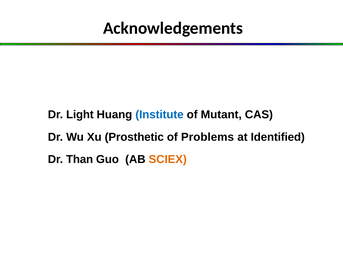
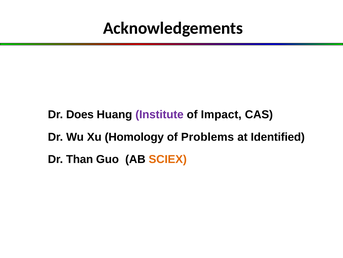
Light: Light -> Does
Institute colour: blue -> purple
Mutant: Mutant -> Impact
Prosthetic: Prosthetic -> Homology
